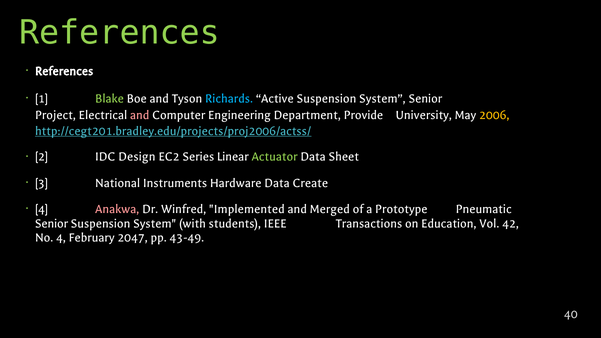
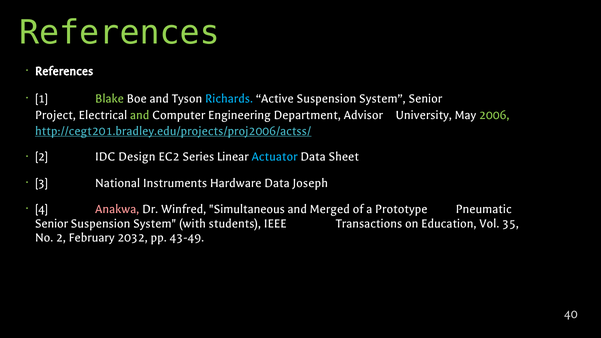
and at (140, 115) colour: pink -> light green
Provide: Provide -> Advisor
2006 colour: yellow -> light green
Actuator colour: light green -> light blue
Create: Create -> Joseph
Implemented: Implemented -> Simultaneous
42: 42 -> 35
No 4: 4 -> 2
2047: 2047 -> 2032
